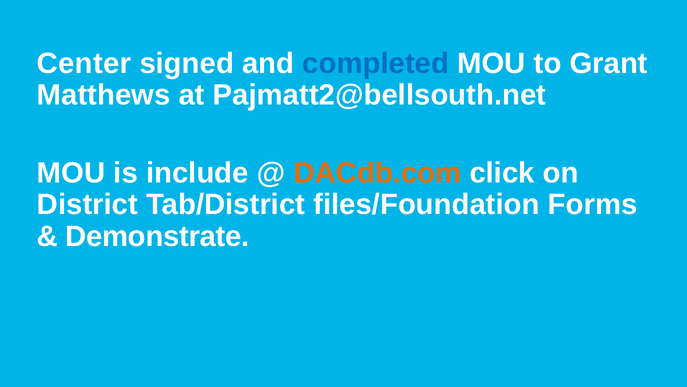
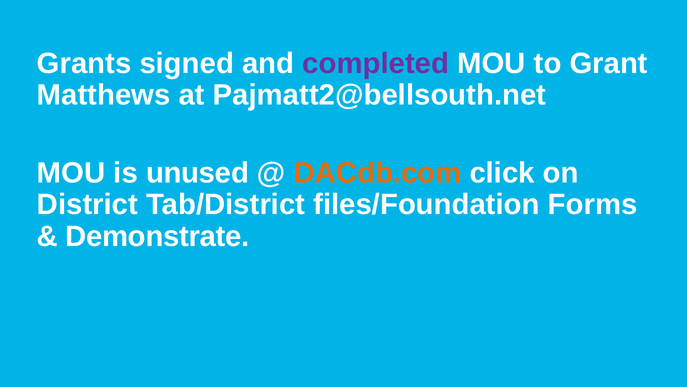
Center: Center -> Grants
completed colour: blue -> purple
include: include -> unused
